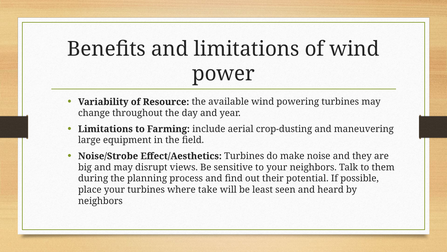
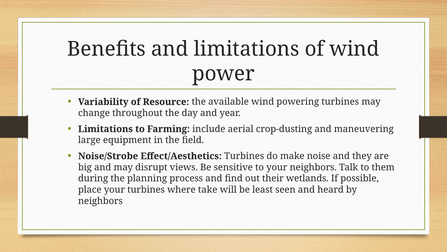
potential: potential -> wetlands
